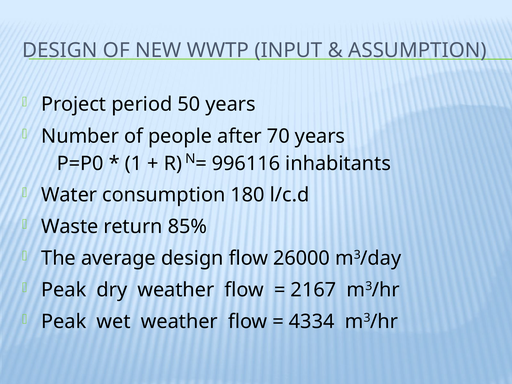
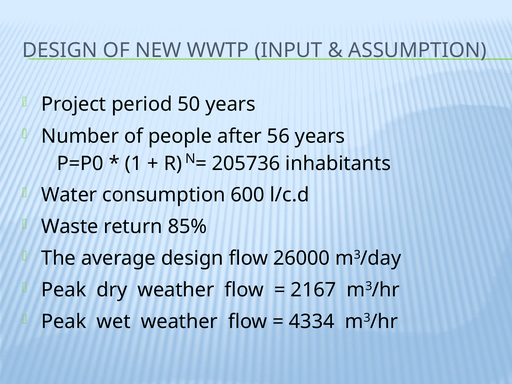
70: 70 -> 56
996116: 996116 -> 205736
180: 180 -> 600
